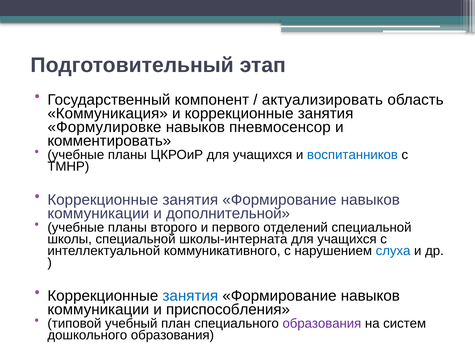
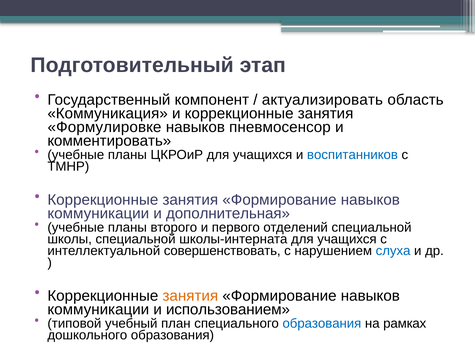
дополнительной: дополнительной -> дополнительная
коммуникативного: коммуникативного -> совершенствовать
занятия at (190, 296) colour: blue -> orange
приспособления: приспособления -> использованием
образования at (322, 324) colour: purple -> blue
систем: систем -> рамках
